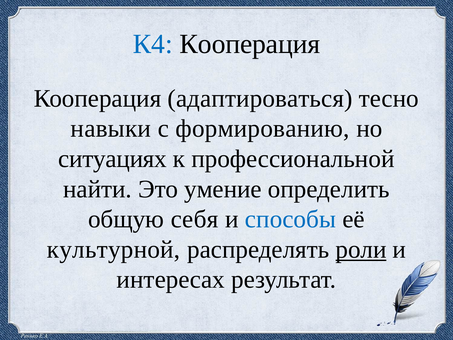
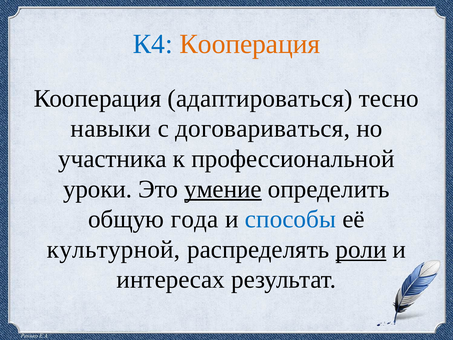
Кооперация at (250, 44) colour: black -> orange
формированию: формированию -> договариваться
ситуациях: ситуациях -> участника
найти: найти -> уроки
умение underline: none -> present
себя: себя -> года
